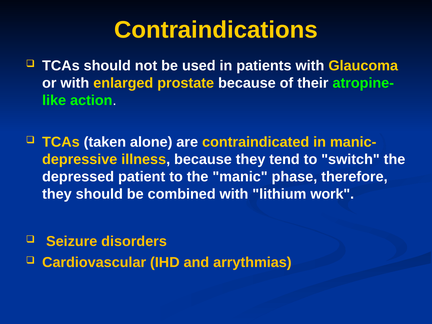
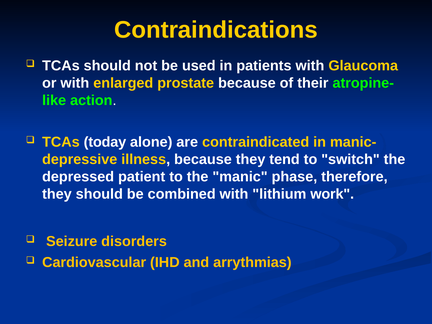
taken: taken -> today
